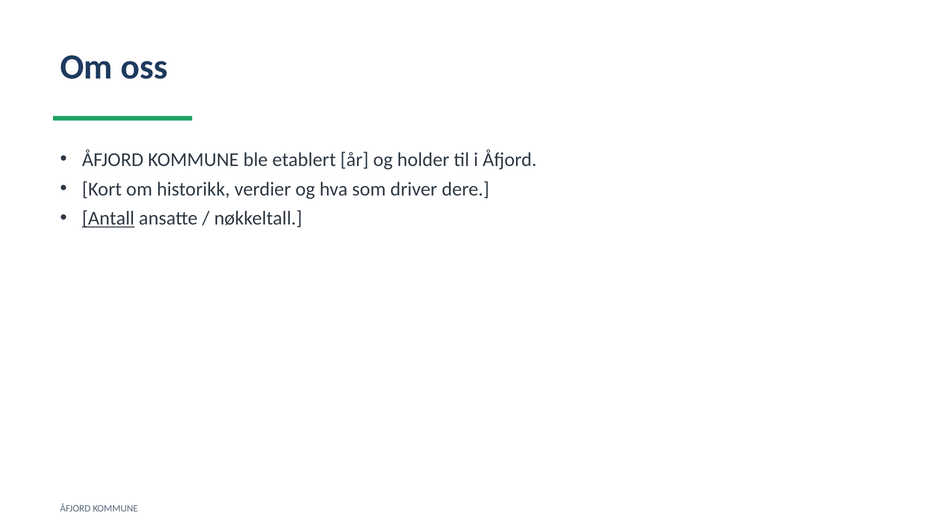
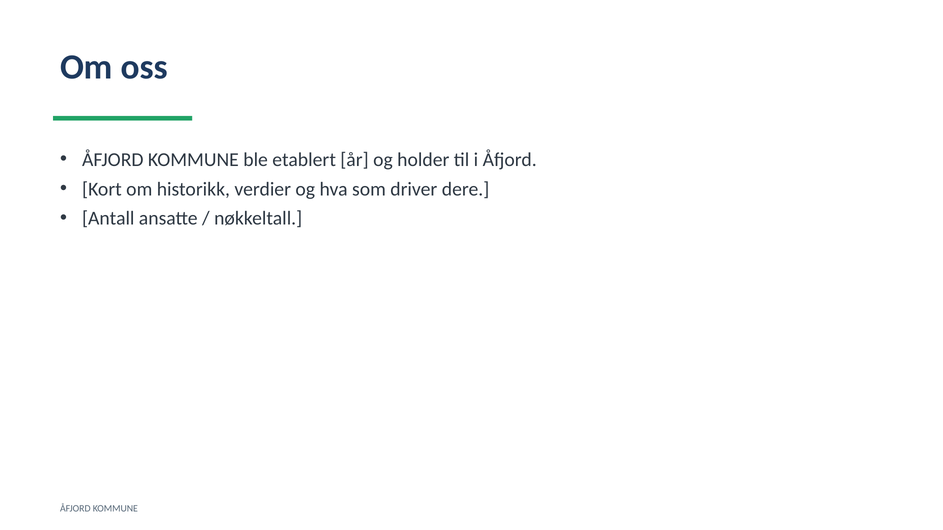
Antall underline: present -> none
